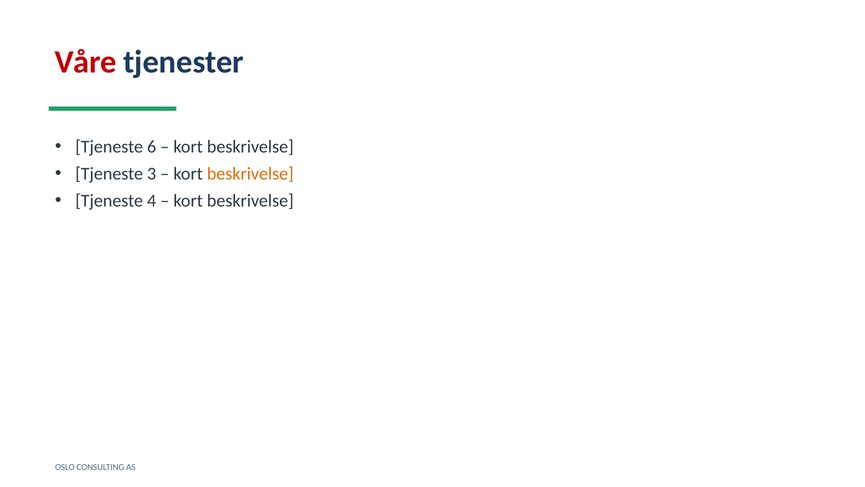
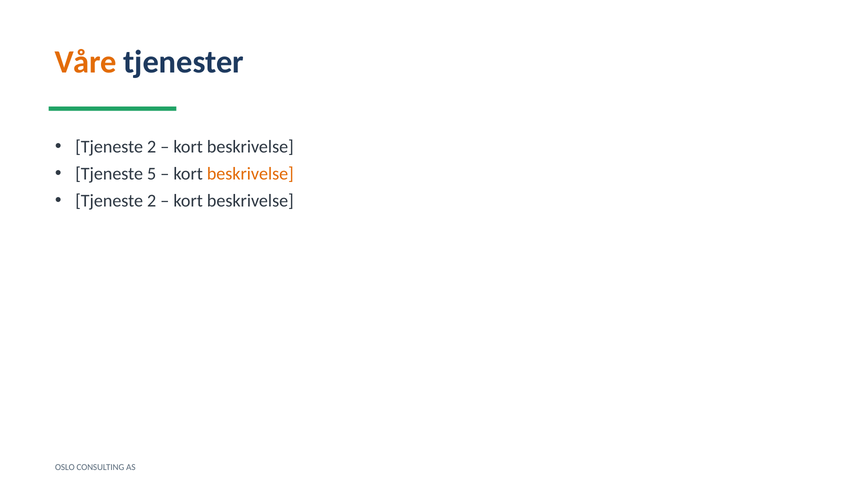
Våre colour: red -> orange
6 at (152, 147): 6 -> 2
3: 3 -> 5
4 at (152, 201): 4 -> 2
